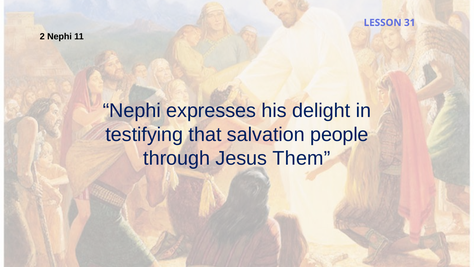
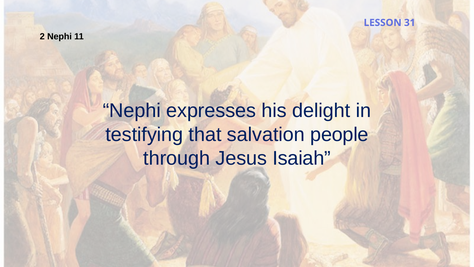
Them: Them -> Isaiah
